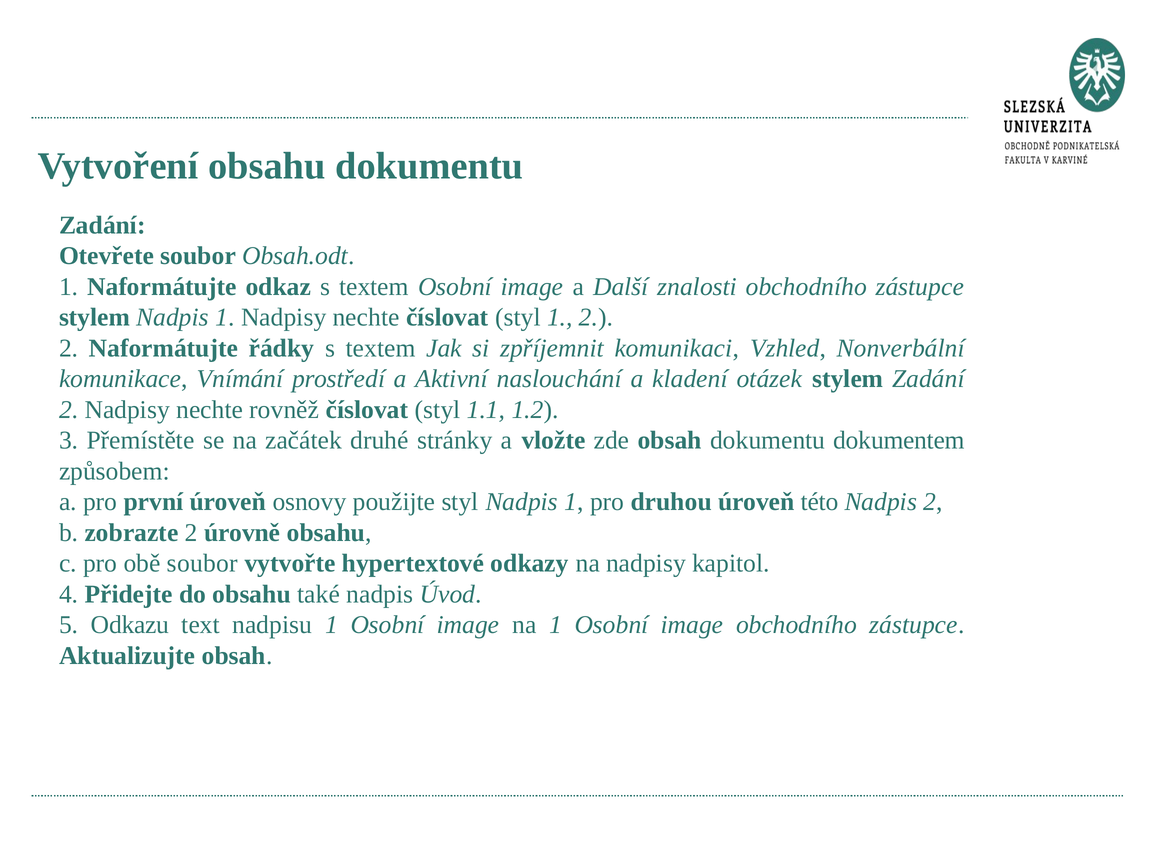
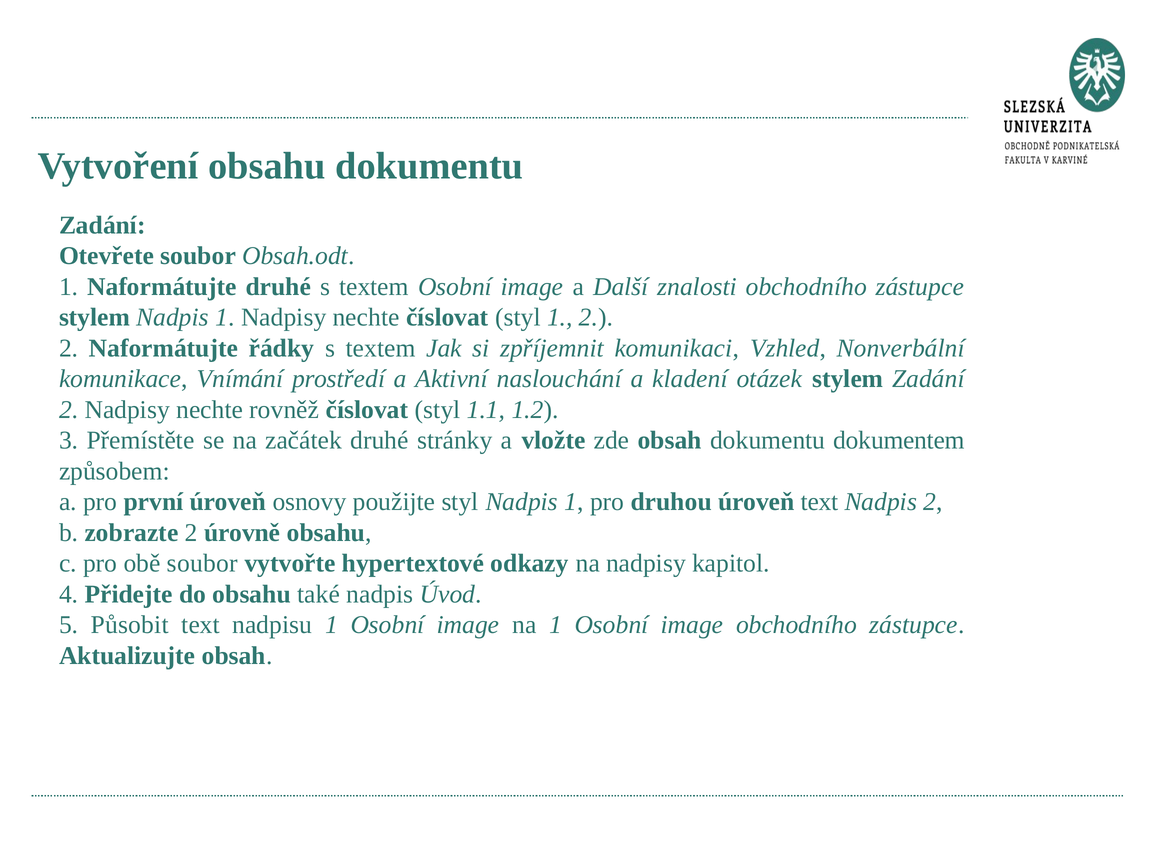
Naformátujte odkaz: odkaz -> druhé
úroveň této: této -> text
Odkazu: Odkazu -> Působit
